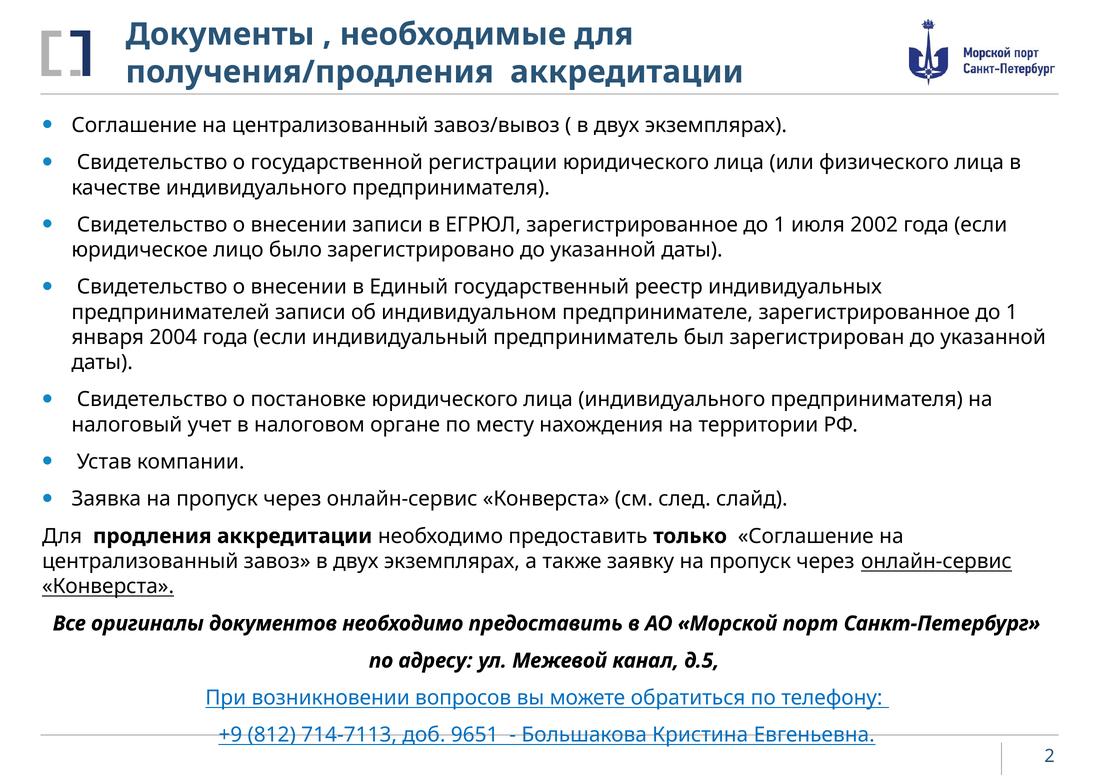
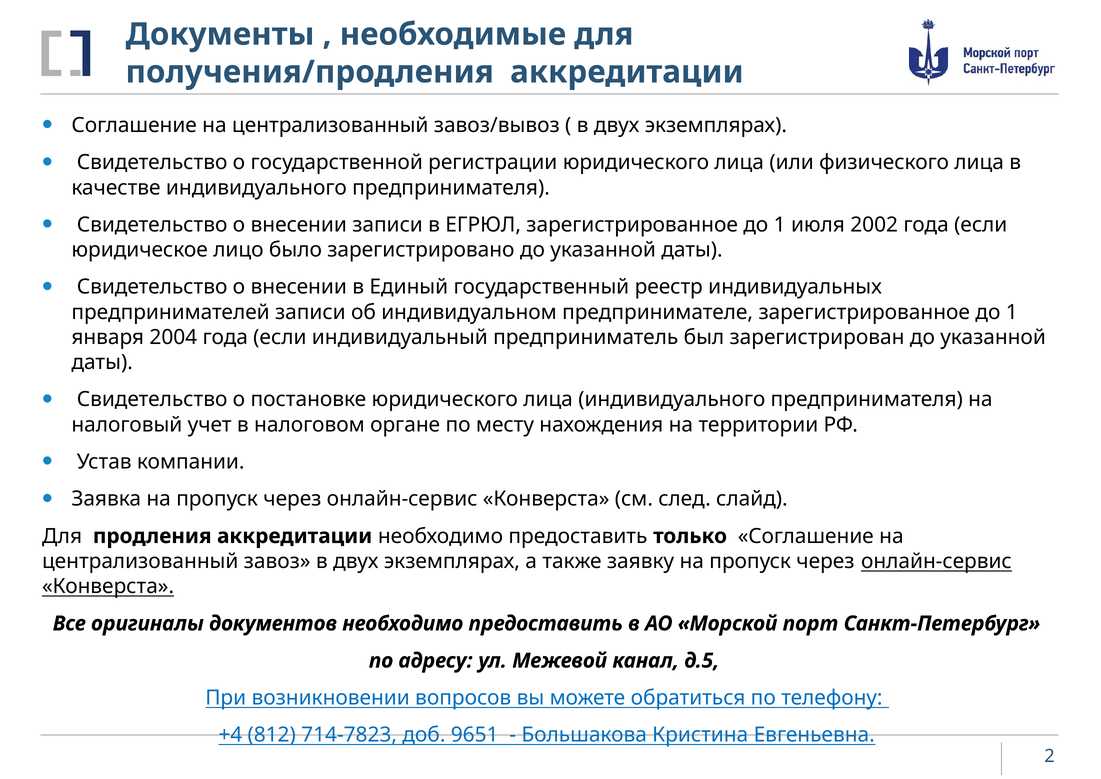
+9: +9 -> +4
714-7113: 714-7113 -> 714-7823
